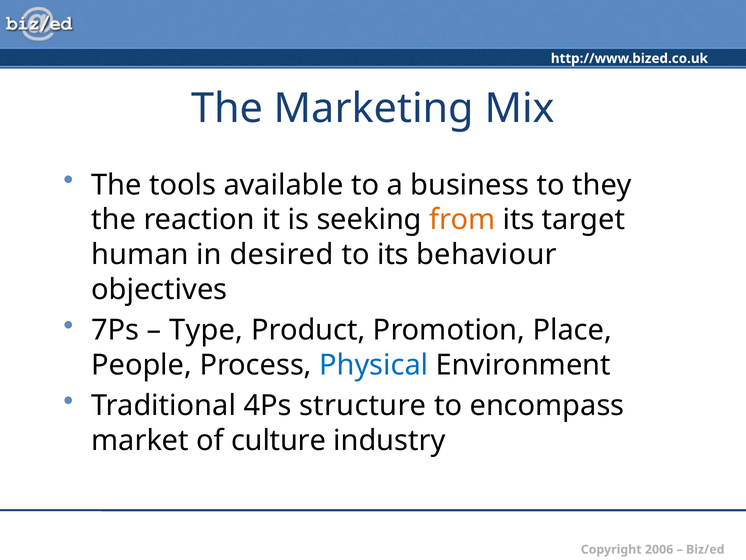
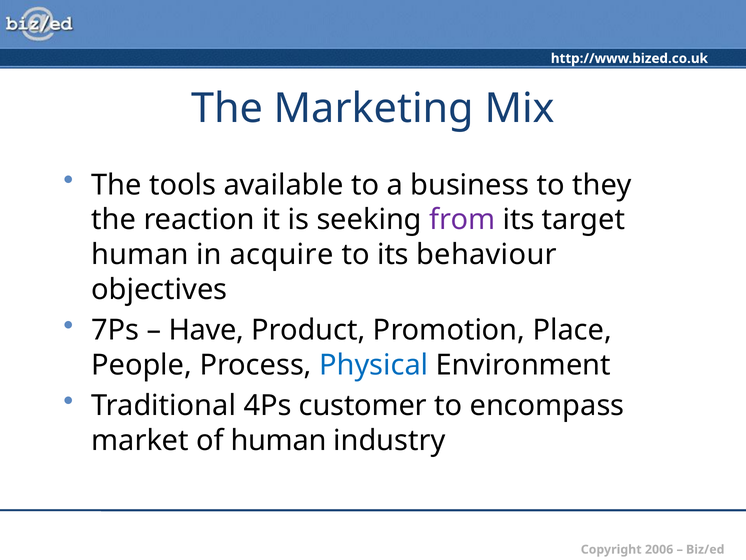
from colour: orange -> purple
desired: desired -> acquire
Type: Type -> Have
structure: structure -> customer
of culture: culture -> human
